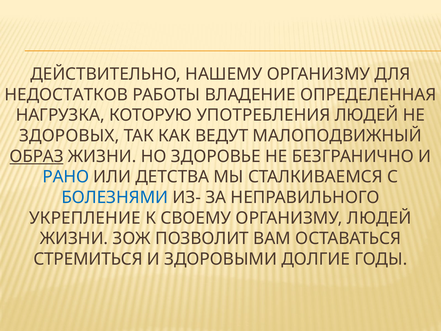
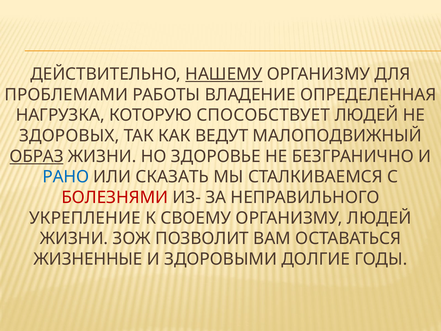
НАШЕМУ underline: none -> present
НЕДОСТАТКОВ: НЕДОСТАТКОВ -> ПРОБЛЕМАМИ
УПОТРЕБЛЕНИЯ: УПОТРЕБЛЕНИЯ -> СПОСОБСТВУЕТ
ДЕТСТВА: ДЕТСТВА -> СКАЗАТЬ
БОЛЕЗНЯМИ colour: blue -> red
СТРЕМИТЬСЯ: СТРЕМИТЬСЯ -> ЖИЗНЕННЫЕ
